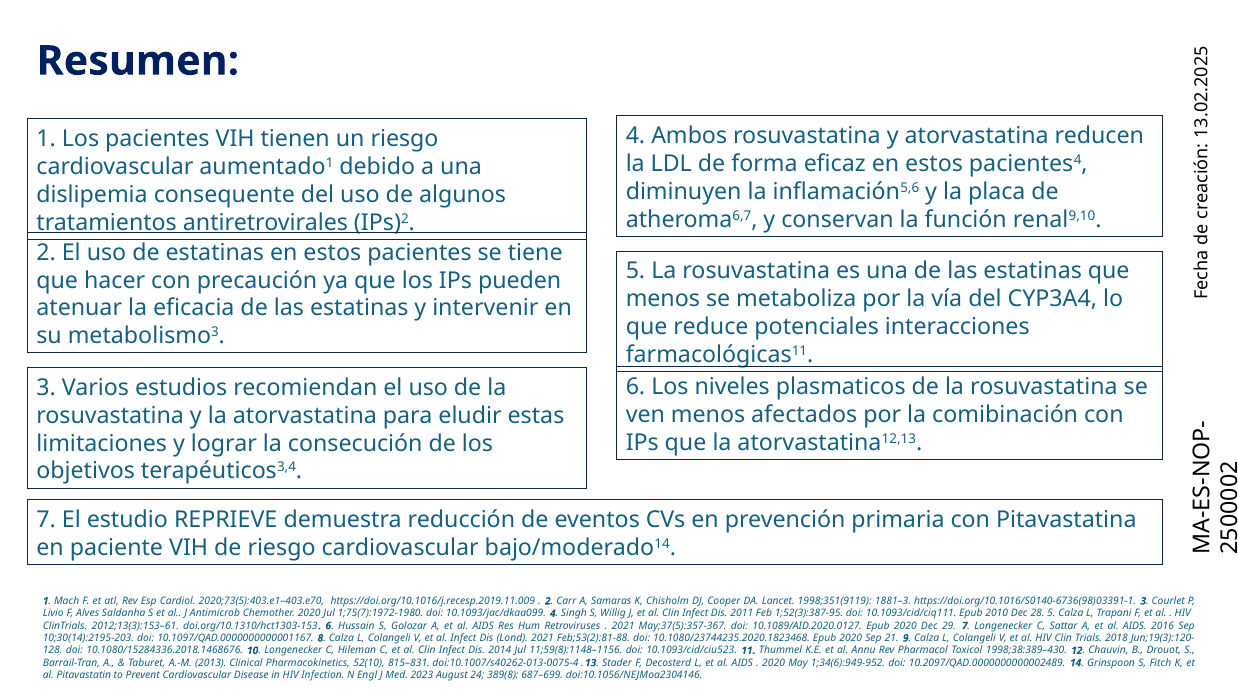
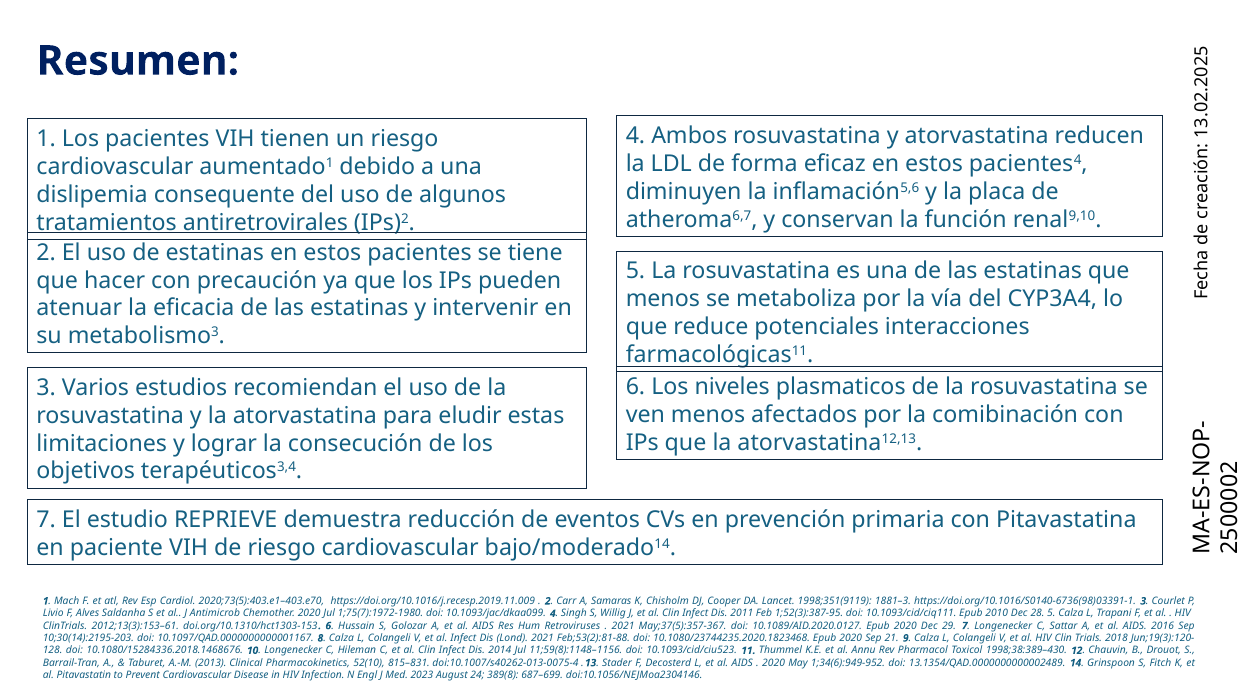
10.2097/QAD.0000000000002489: 10.2097/QAD.0000000000002489 -> 13.1354/QAD.0000000000002489
